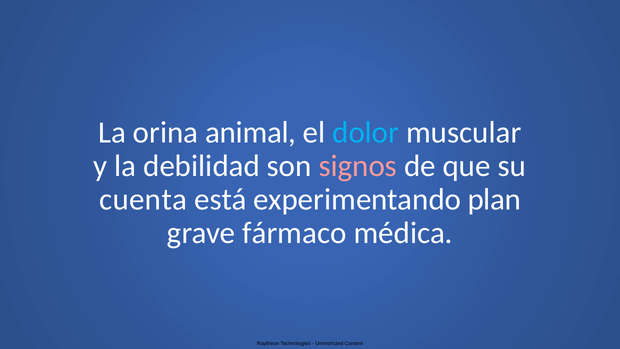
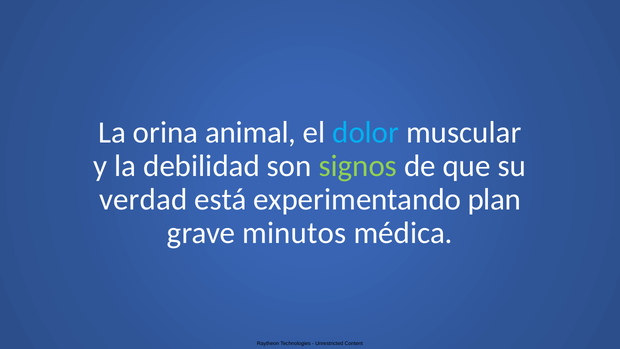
signos colour: pink -> light green
cuenta: cuenta -> verdad
fármaco: fármaco -> minutos
